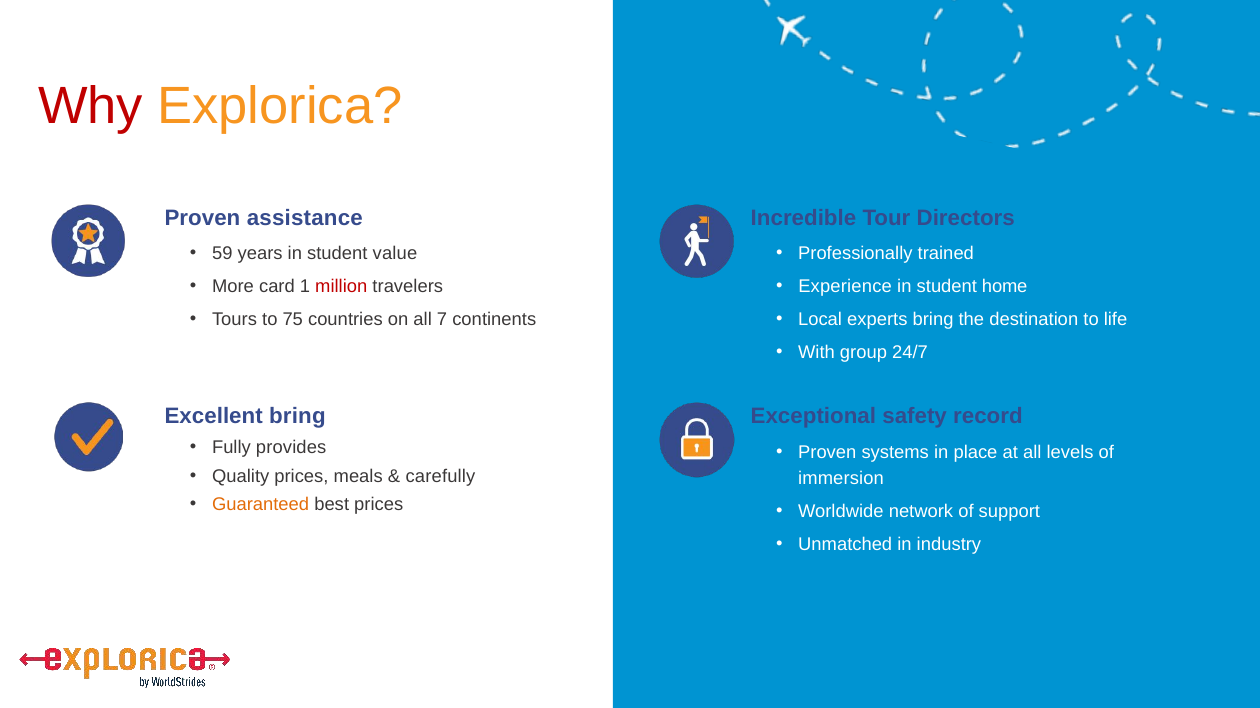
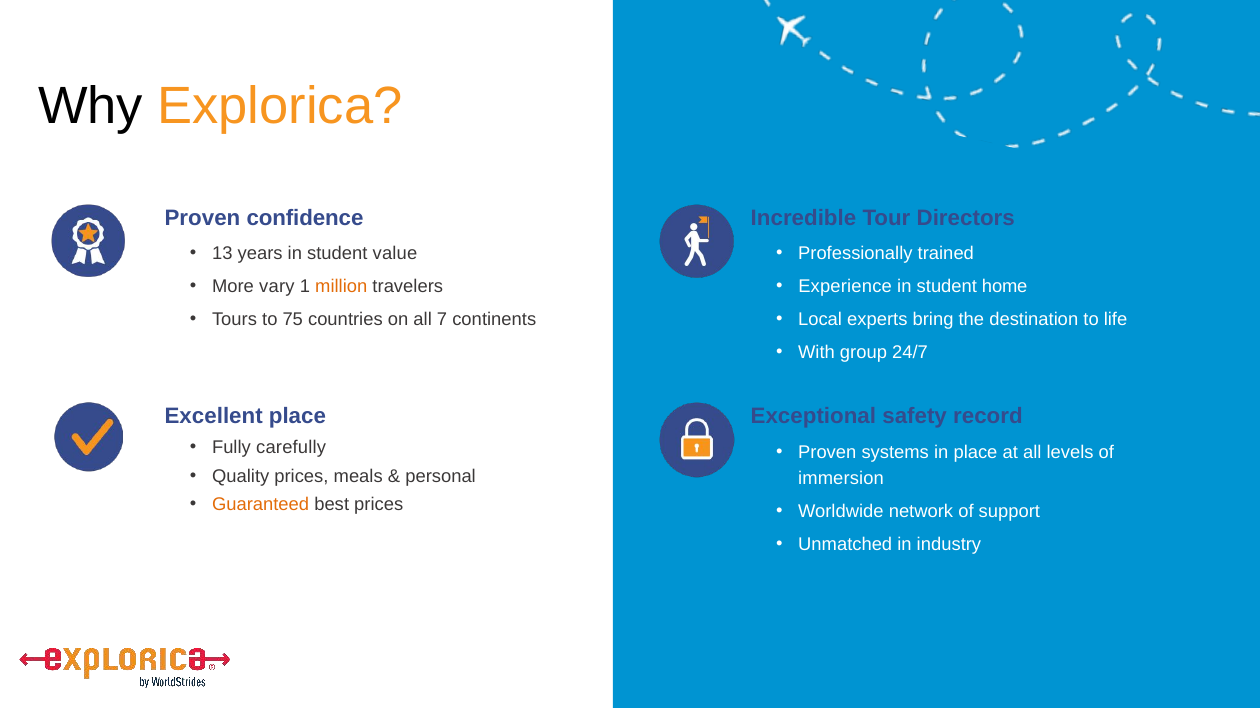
Why colour: red -> black
assistance: assistance -> confidence
59: 59 -> 13
card: card -> vary
million colour: red -> orange
Excellent bring: bring -> place
provides: provides -> carefully
carefully: carefully -> personal
